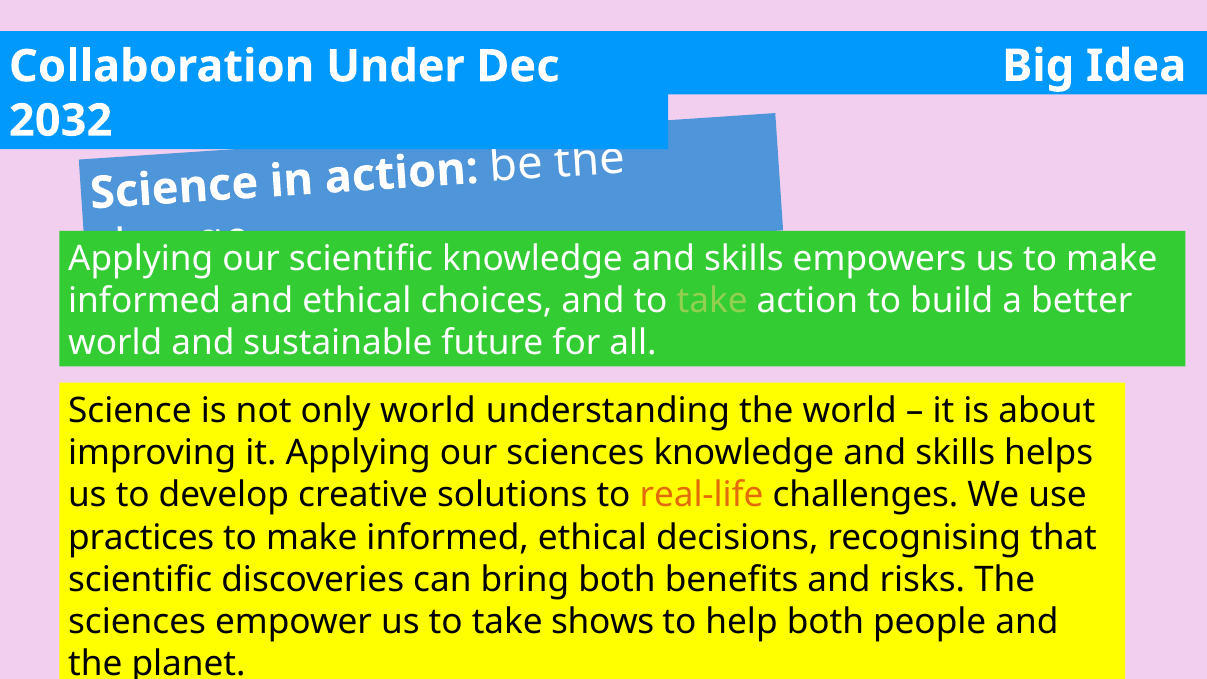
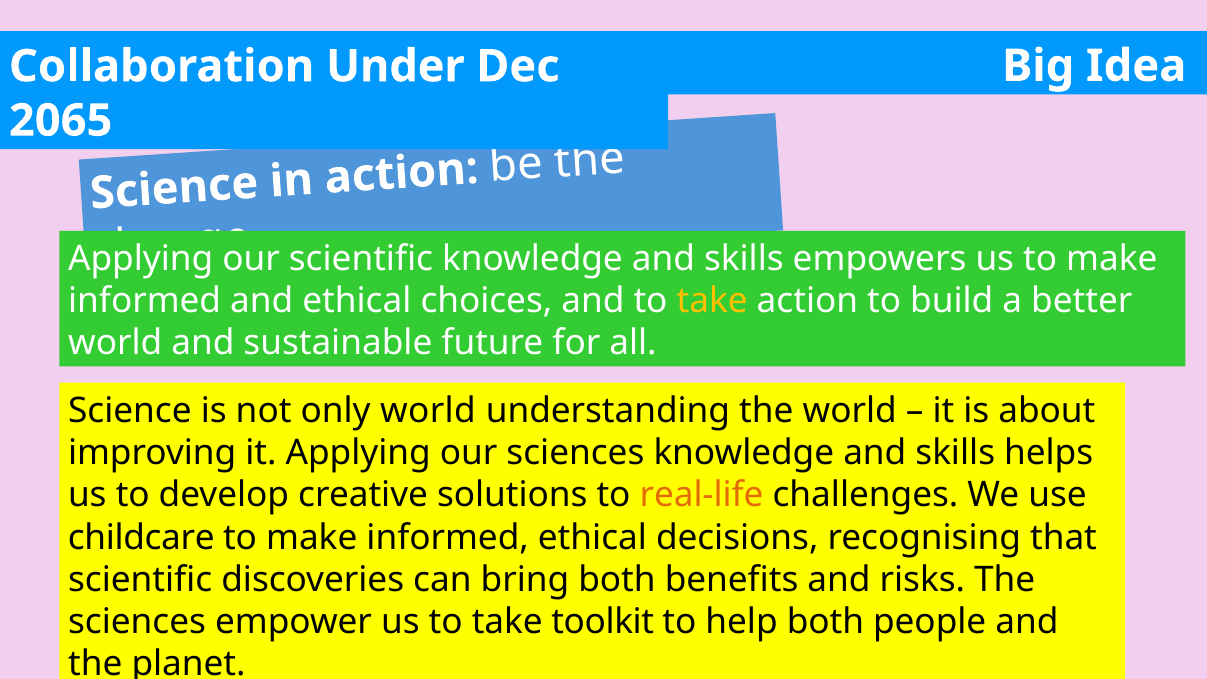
2032: 2032 -> 2065
take at (712, 301) colour: light green -> yellow
practices: practices -> childcare
shows: shows -> toolkit
